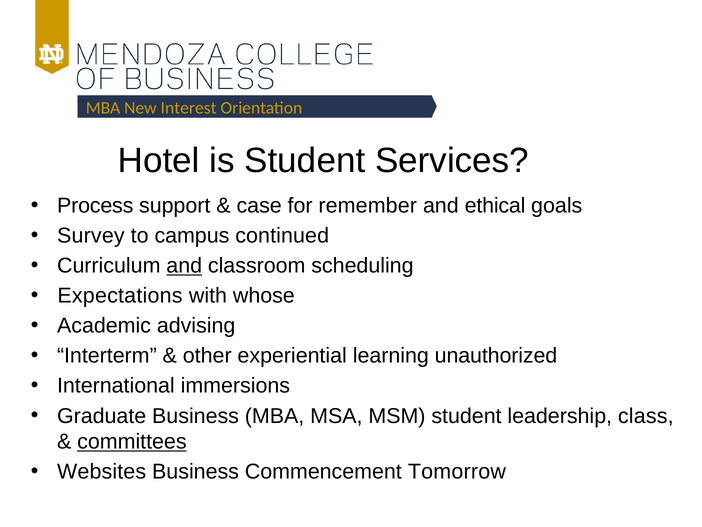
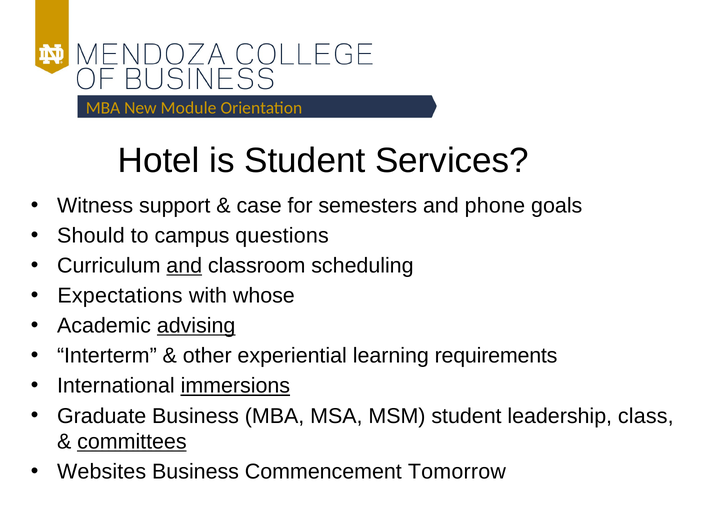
Interest: Interest -> Module
Process: Process -> Witness
remember: remember -> semesters
ethical: ethical -> phone
Survey: Survey -> Should
continued: continued -> questions
advising underline: none -> present
unauthorized: unauthorized -> requirements
immersions underline: none -> present
